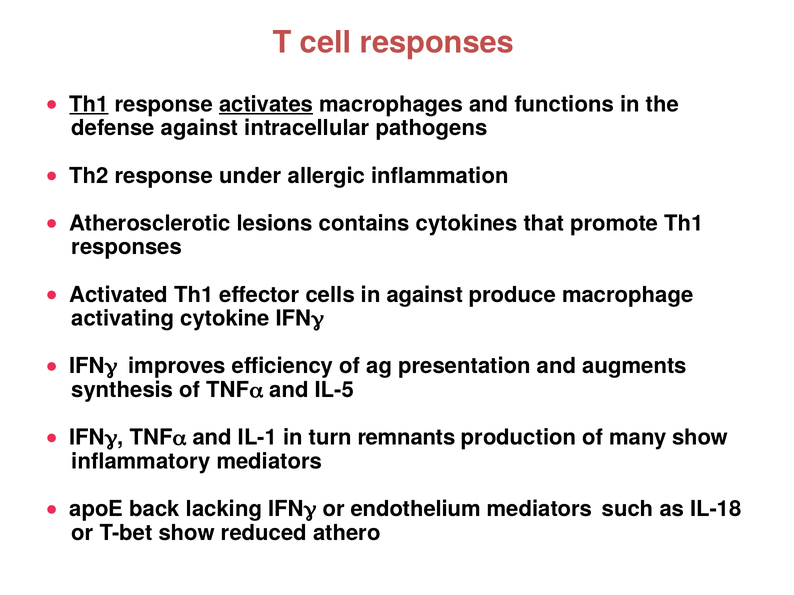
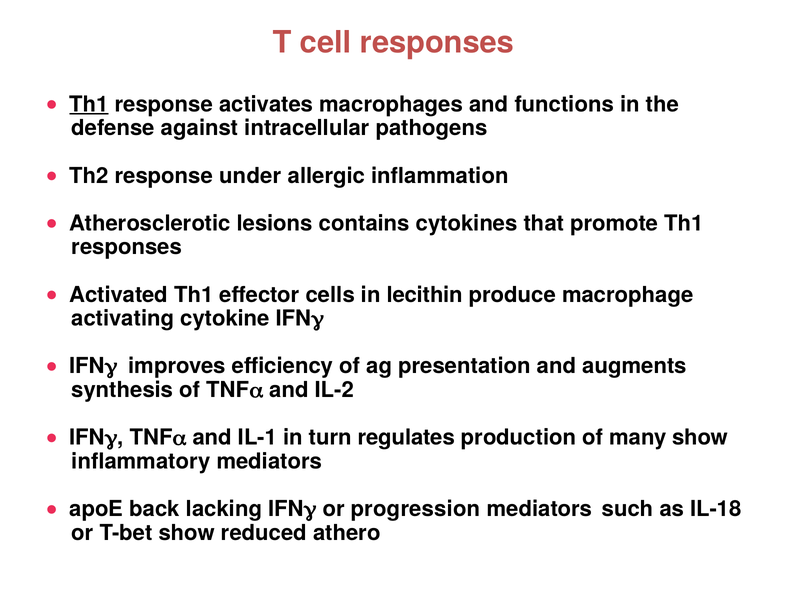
activates underline: present -> none
in against: against -> lecithin
IL-5: IL-5 -> IL-2
remnants: remnants -> regulates
endothelium: endothelium -> progression
